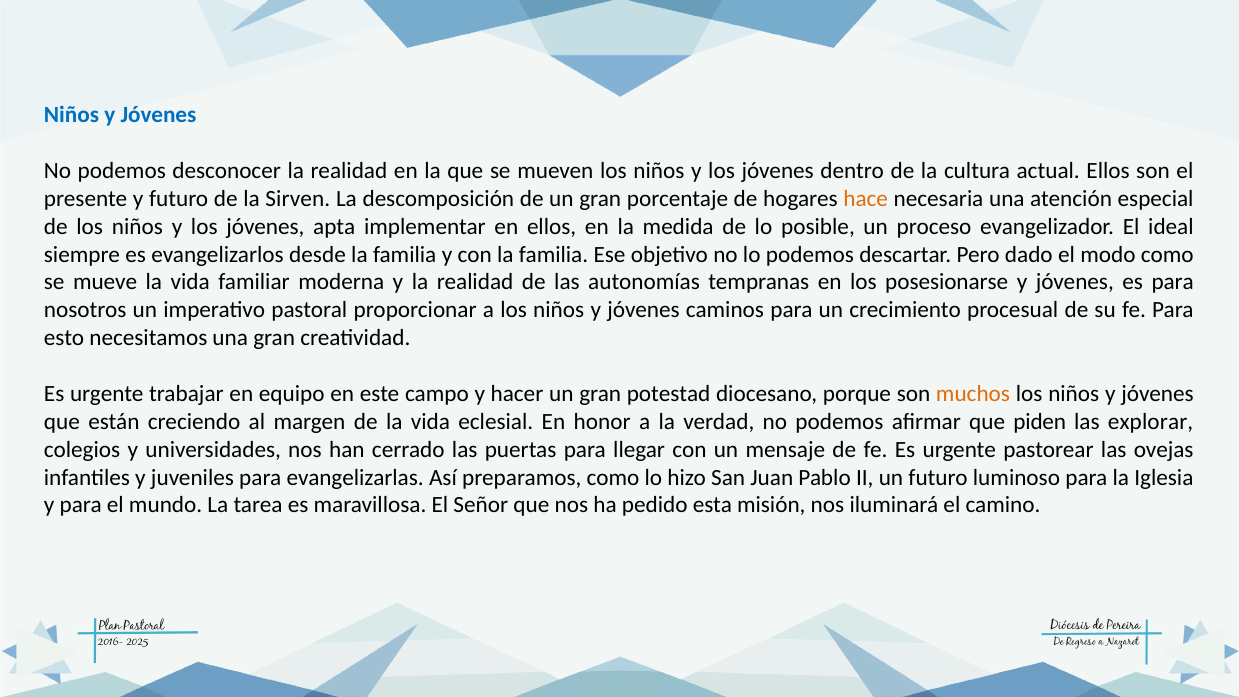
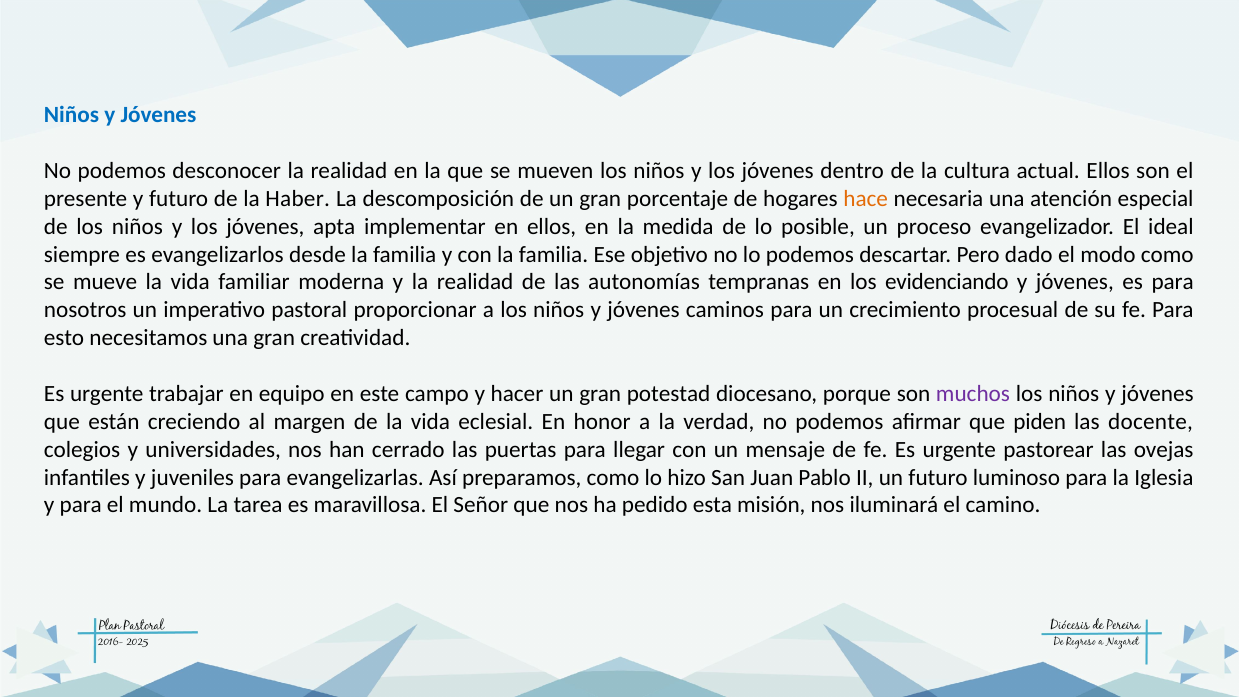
Sirven: Sirven -> Haber
posesionarse: posesionarse -> evidenciando
muchos colour: orange -> purple
explorar: explorar -> docente
